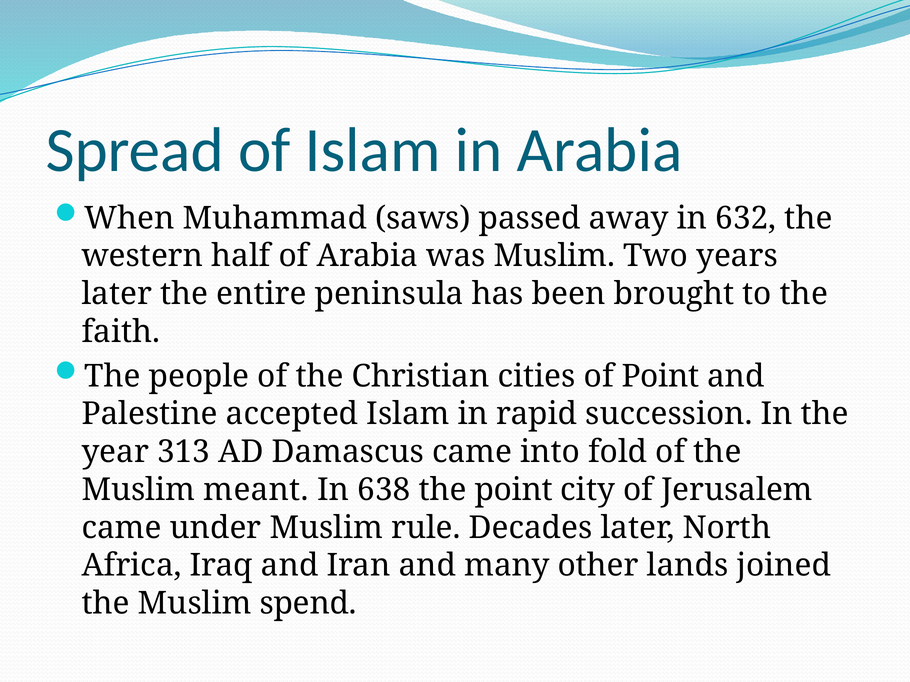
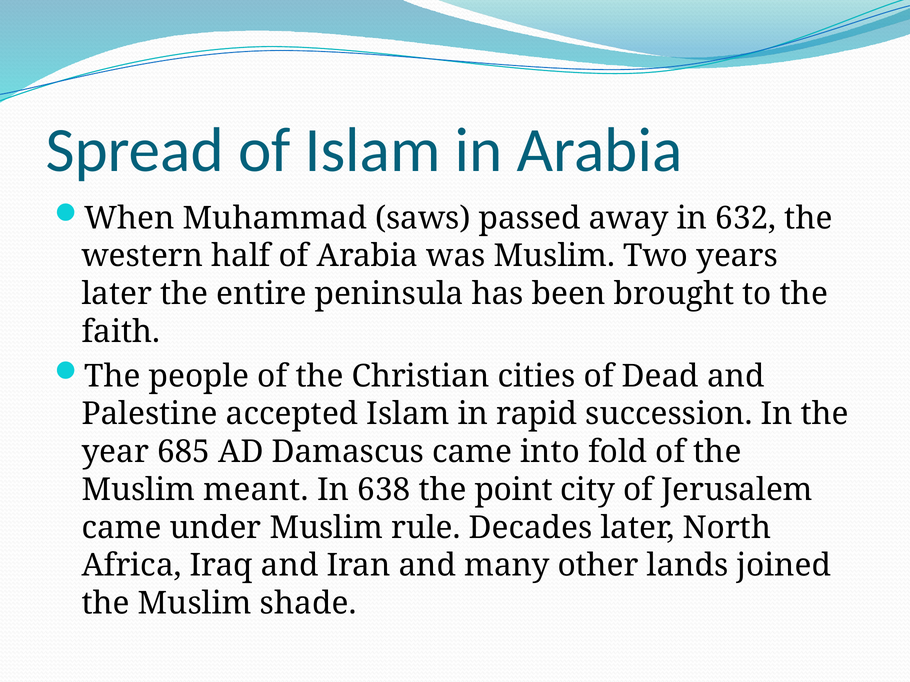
of Point: Point -> Dead
313: 313 -> 685
spend: spend -> shade
